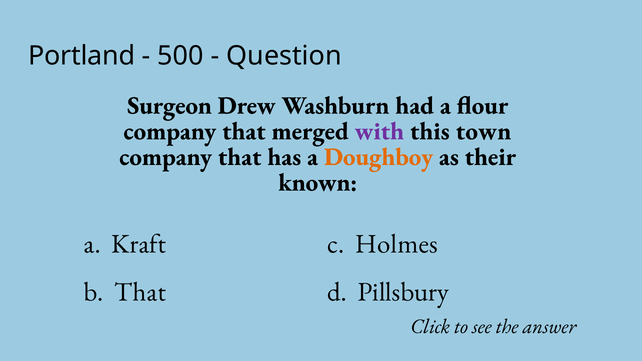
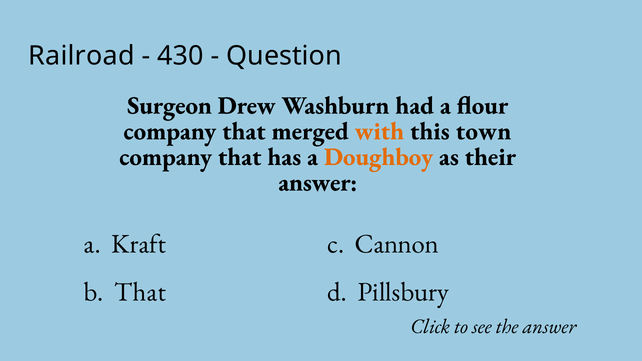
Portland: Portland -> Railroad
500: 500 -> 430
with colour: purple -> orange
known at (318, 182): known -> answer
Holmes: Holmes -> Cannon
